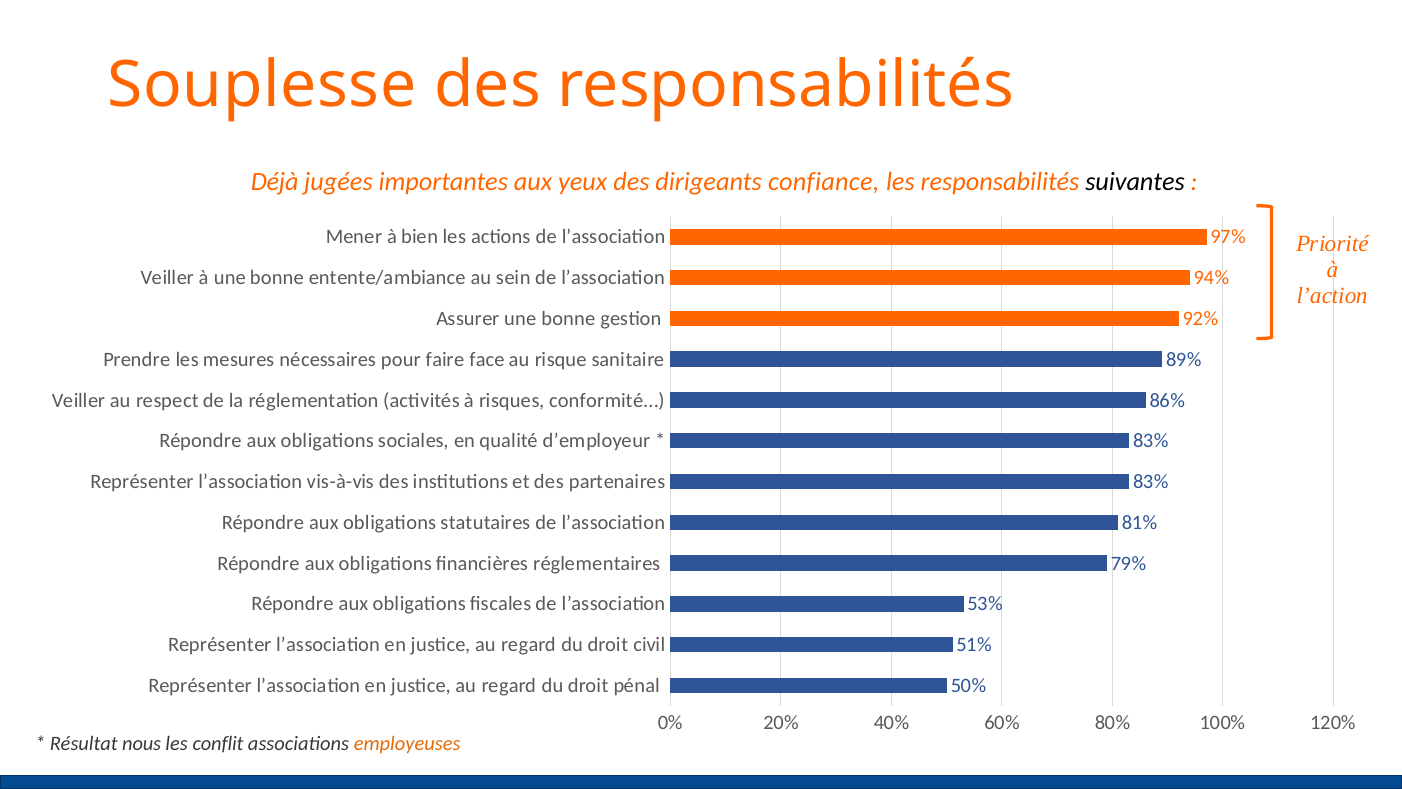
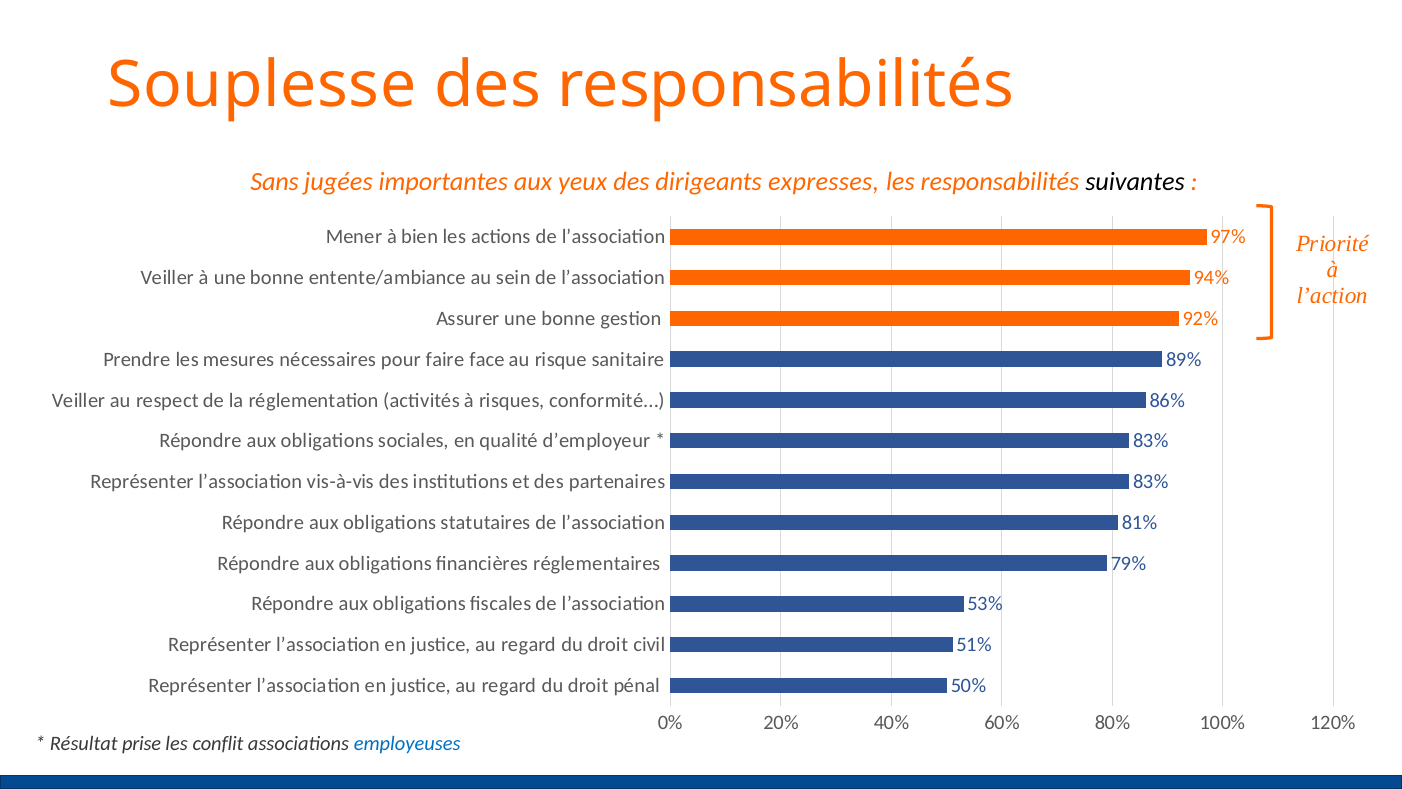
Déjà: Déjà -> Sans
confiance: confiance -> expresses
nous: nous -> prise
employeuses colour: orange -> blue
